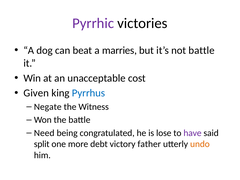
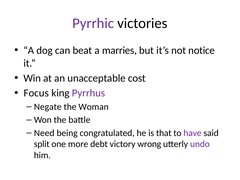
not battle: battle -> notice
Given: Given -> Focus
Pyrrhus colour: blue -> purple
Witness: Witness -> Woman
lose: lose -> that
father: father -> wrong
undo colour: orange -> purple
